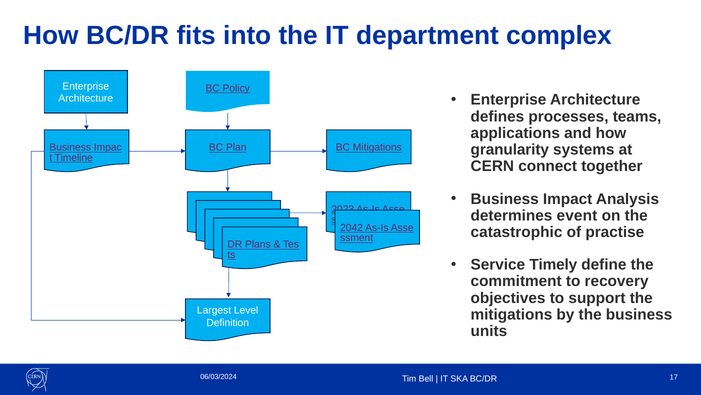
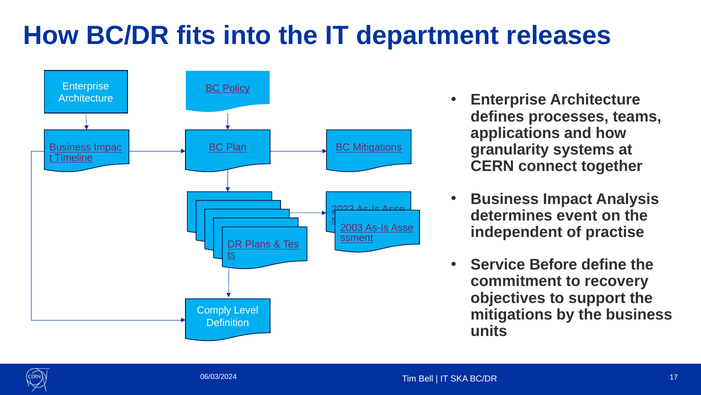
complex: complex -> releases
2042: 2042 -> 2003
catastrophic: catastrophic -> independent
Timely: Timely -> Before
Largest: Largest -> Comply
